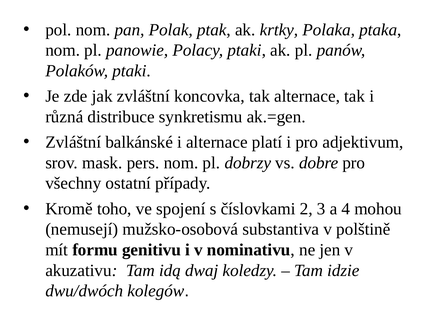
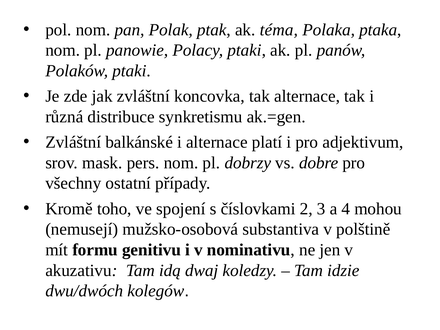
krtky: krtky -> téma
